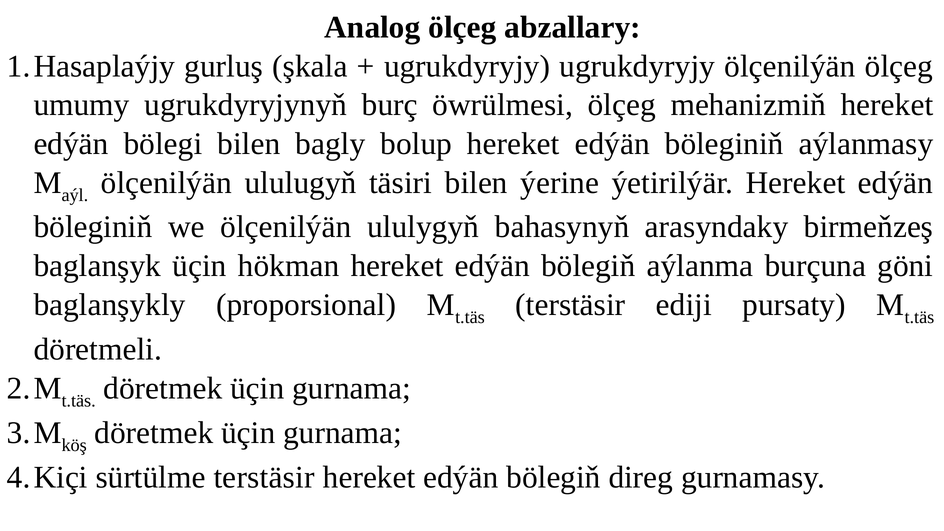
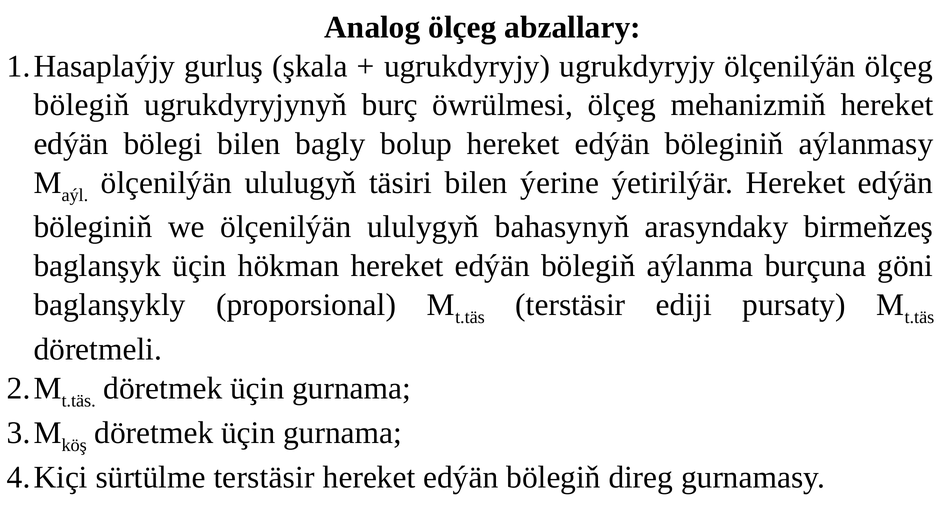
umumy at (82, 105): umumy -> bölegiň
